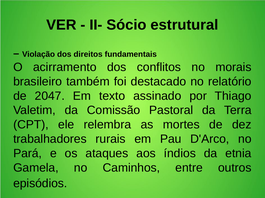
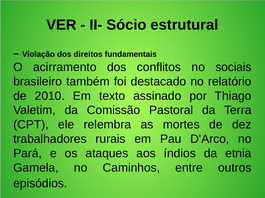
morais: morais -> sociais
2047: 2047 -> 2010
